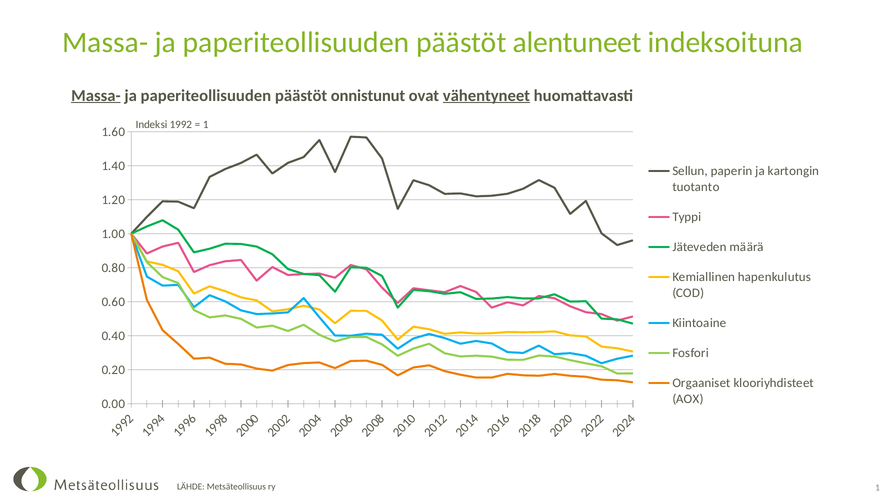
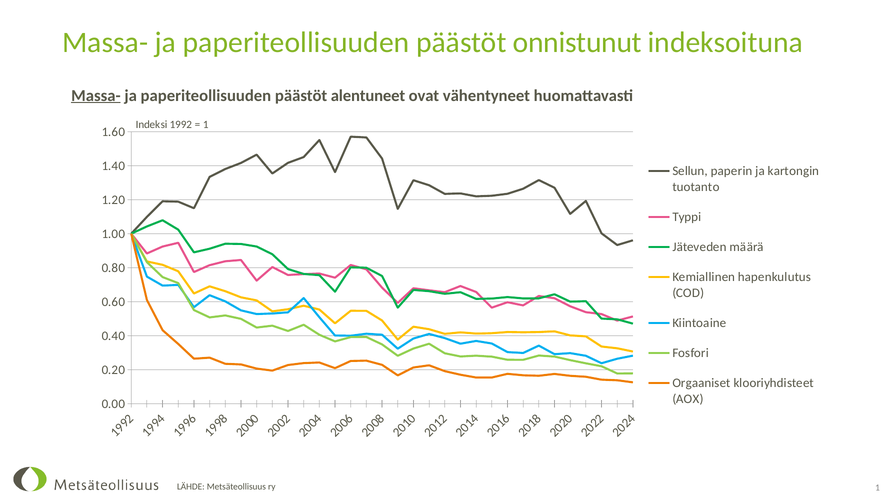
alentuneet: alentuneet -> onnistunut
onnistunut: onnistunut -> alentuneet
vähentyneet underline: present -> none
